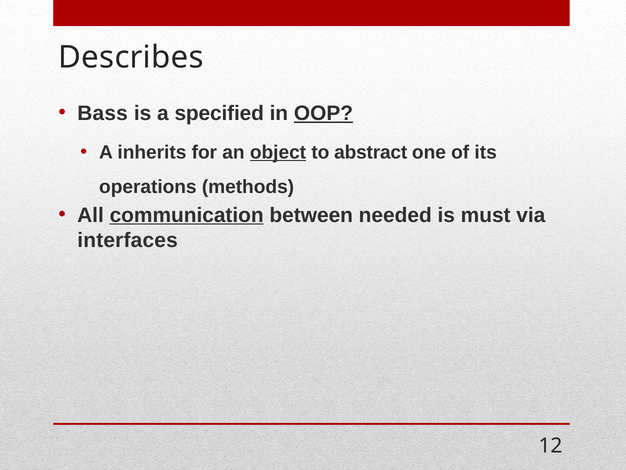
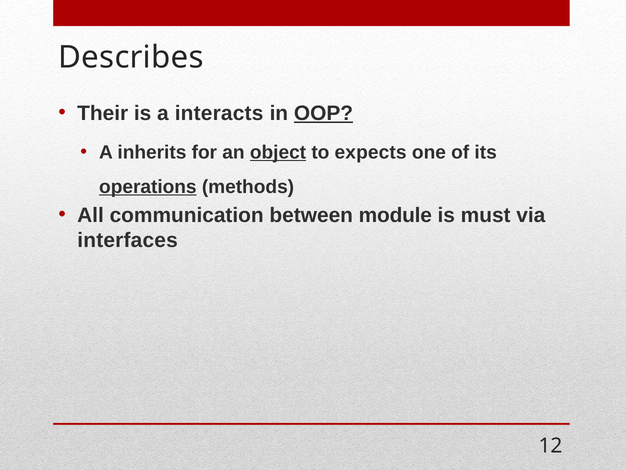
Bass: Bass -> Their
specified: specified -> interacts
abstract: abstract -> expects
operations underline: none -> present
communication underline: present -> none
needed: needed -> module
